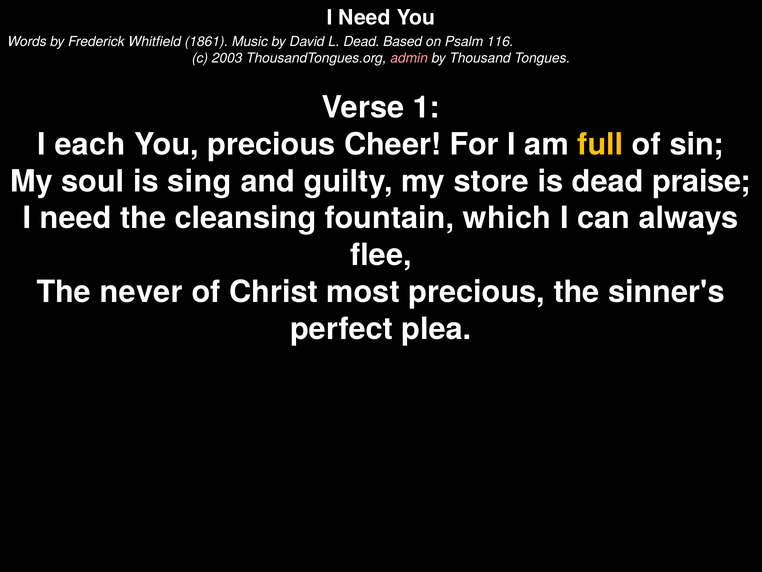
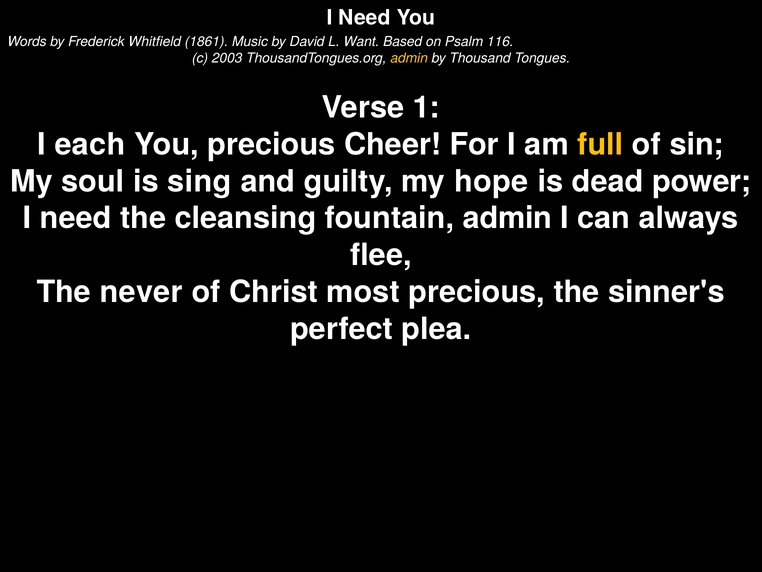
L Dead: Dead -> Want
admin at (409, 58) colour: pink -> yellow
store: store -> hope
praise: praise -> power
fountain which: which -> admin
